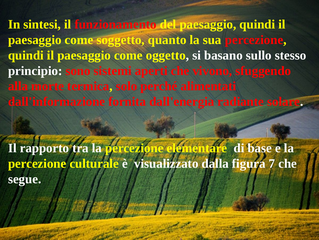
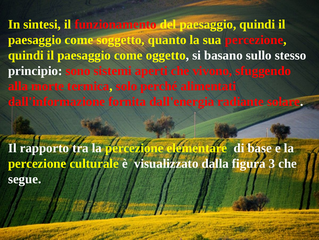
7: 7 -> 3
